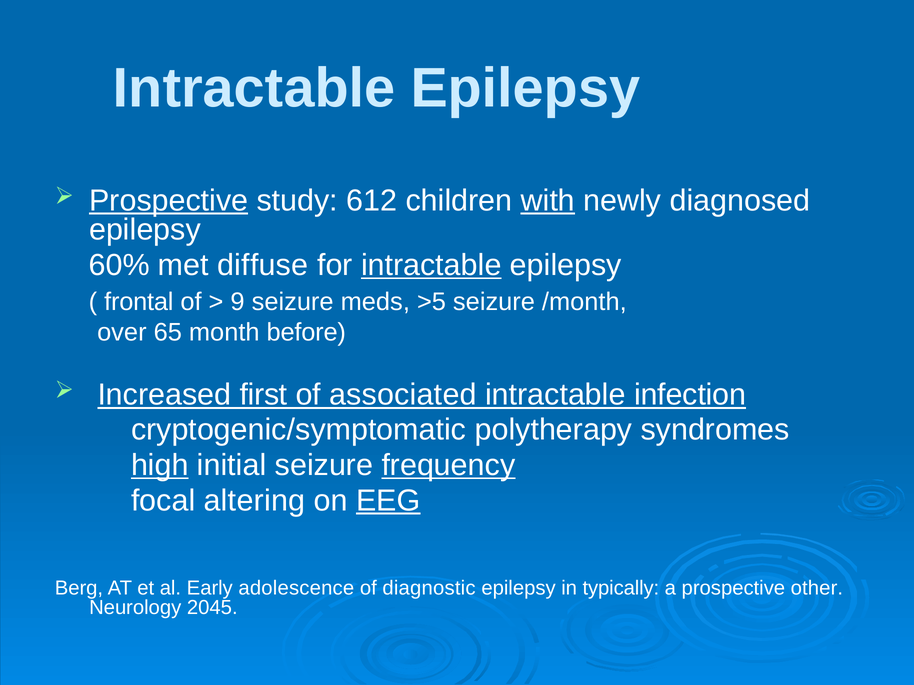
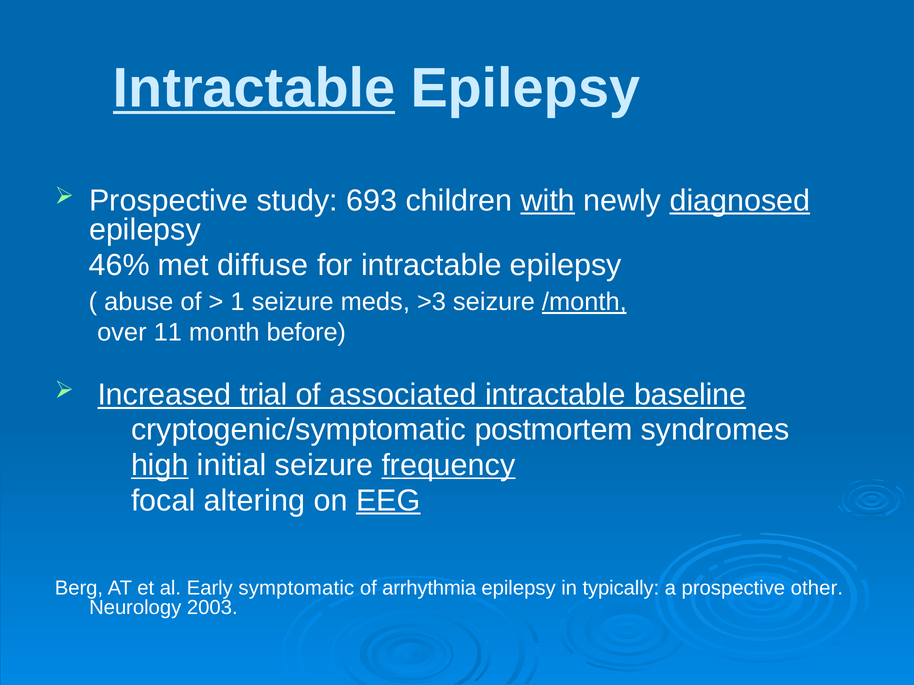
Intractable at (254, 89) underline: none -> present
Prospective at (169, 201) underline: present -> none
612: 612 -> 693
diagnosed underline: none -> present
60%: 60% -> 46%
intractable at (431, 265) underline: present -> none
frontal: frontal -> abuse
9: 9 -> 1
>5: >5 -> >3
/month underline: none -> present
65: 65 -> 11
first: first -> trial
infection: infection -> baseline
polytherapy: polytherapy -> postmortem
adolescence: adolescence -> symptomatic
diagnostic: diagnostic -> arrhythmia
2045: 2045 -> 2003
